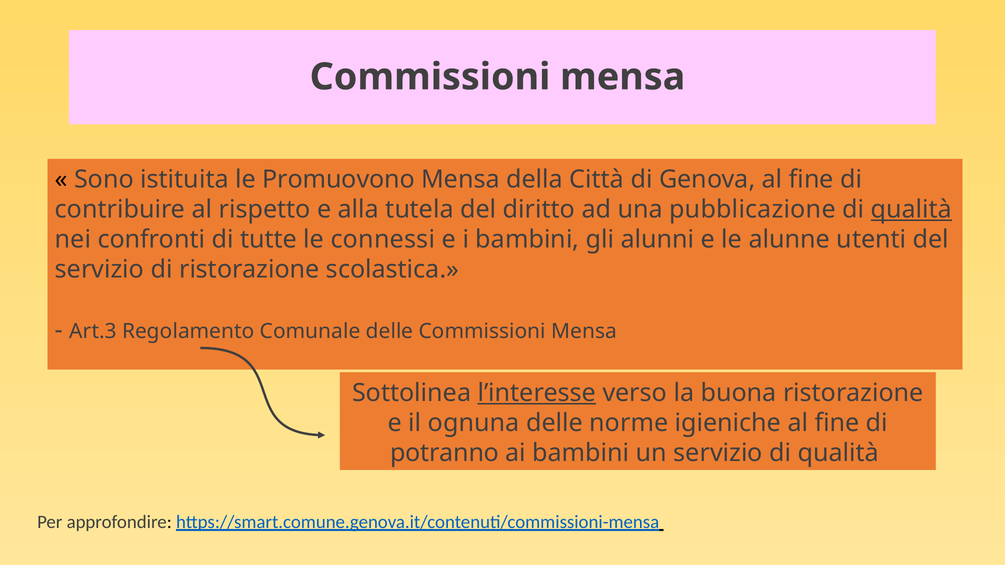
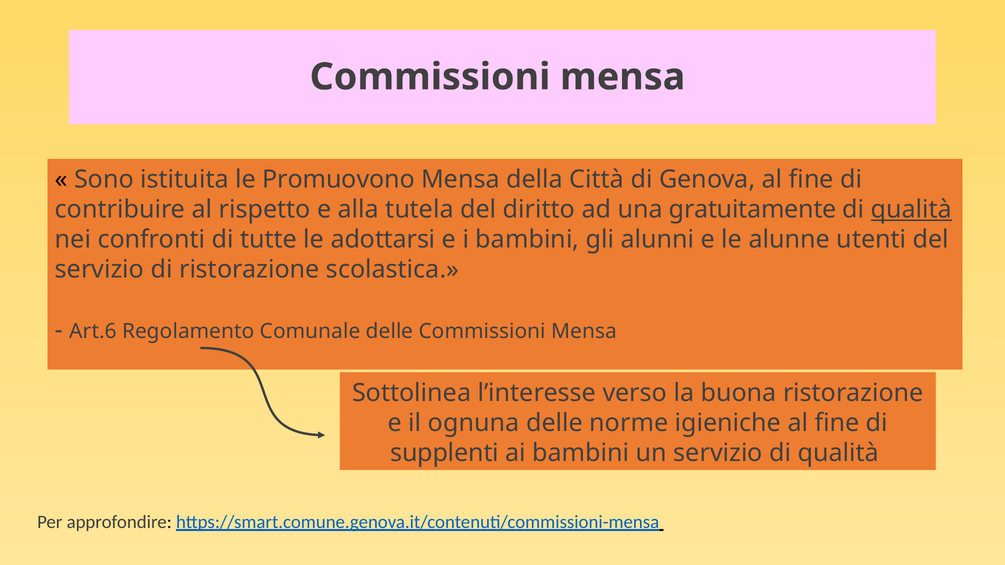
pubblicazione: pubblicazione -> gratuitamente
connessi: connessi -> adottarsi
Art.3: Art.3 -> Art.6
l’interesse underline: present -> none
potranno: potranno -> supplenti
